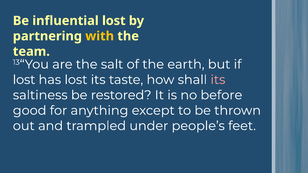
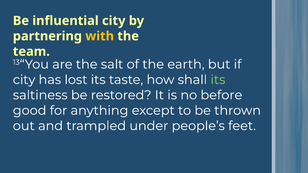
influential lost: lost -> city
lost at (24, 80): lost -> city
its at (218, 80) colour: pink -> light green
